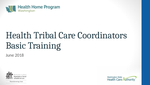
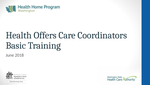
Tribal: Tribal -> Offers
